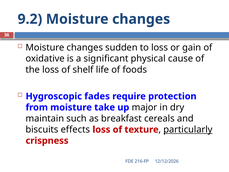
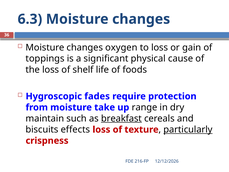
9.2: 9.2 -> 6.3
sudden: sudden -> oxygen
oxidative: oxidative -> toppings
major: major -> range
breakfast underline: none -> present
